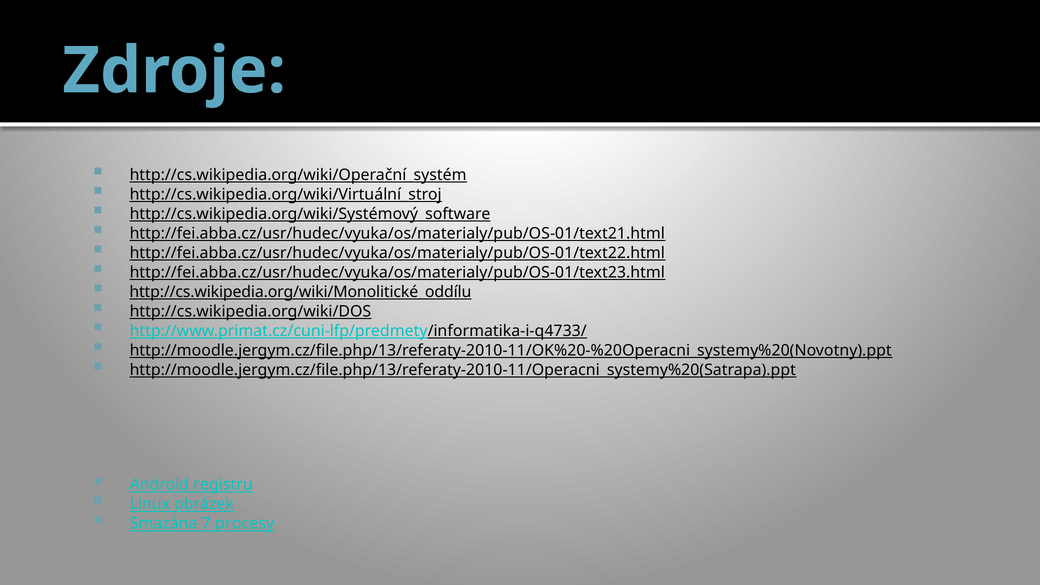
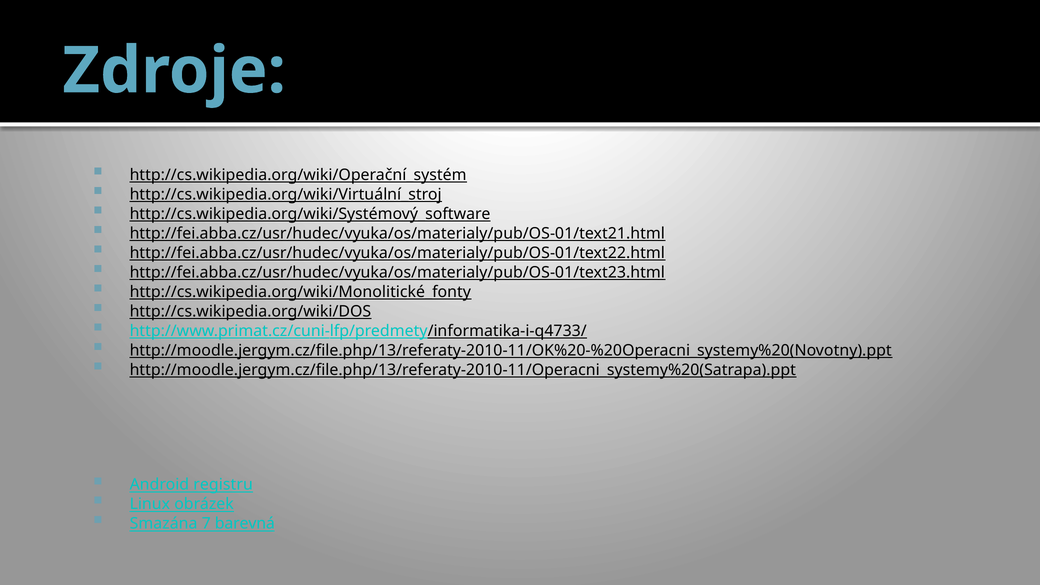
http://cs.wikipedia.org/wiki/Monolitické_oddílu: http://cs.wikipedia.org/wiki/Monolitické_oddílu -> http://cs.wikipedia.org/wiki/Monolitické_fonty
procesy: procesy -> barevná
